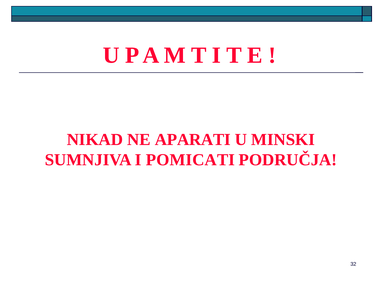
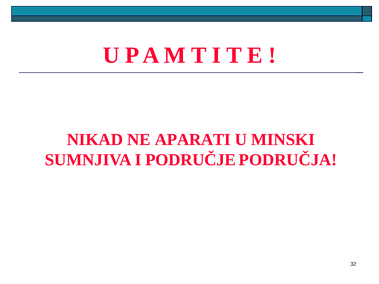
POMICATI: POMICATI -> PODRUČJE
